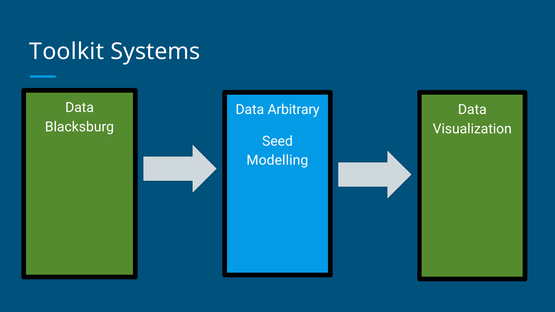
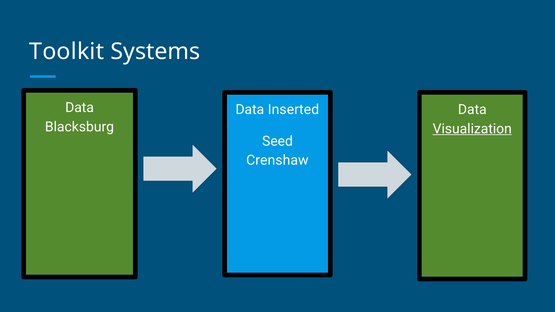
Arbitrary: Arbitrary -> Inserted
Visualization underline: none -> present
Modelling: Modelling -> Crenshaw
